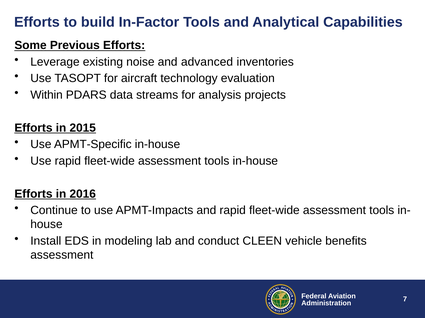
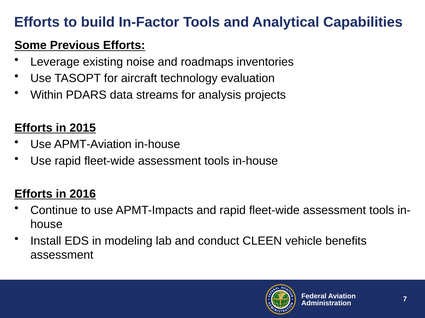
advanced: advanced -> roadmaps
APMT-Specific: APMT-Specific -> APMT-Aviation
